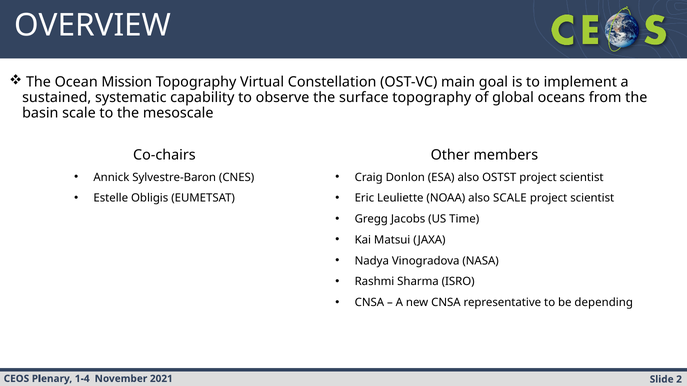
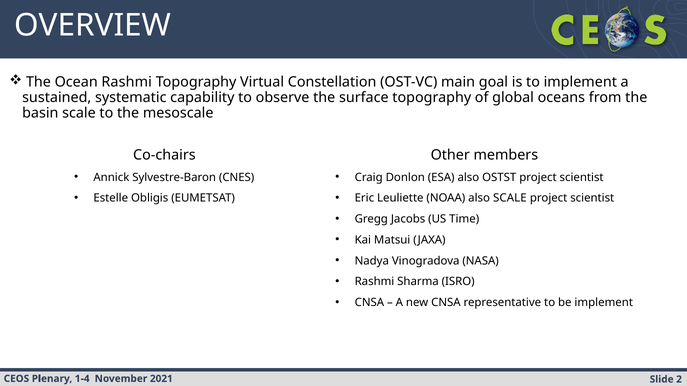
Ocean Mission: Mission -> Rashmi
be depending: depending -> implement
